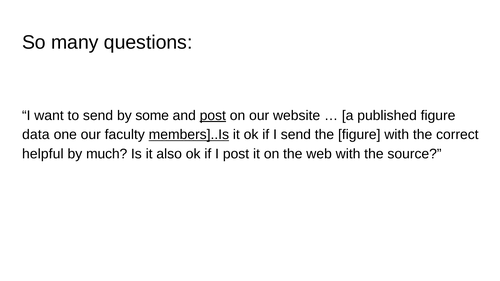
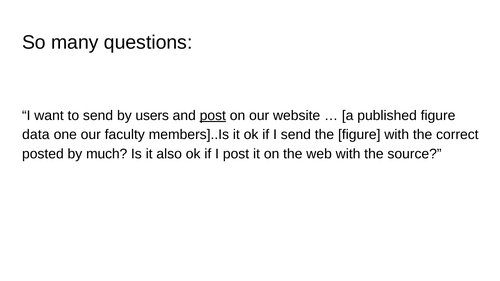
some: some -> users
members]..Is underline: present -> none
helpful: helpful -> posted
